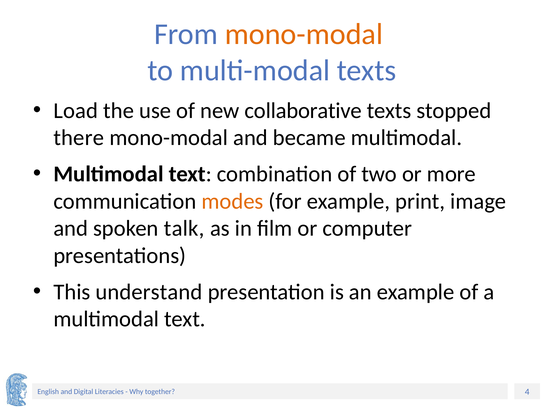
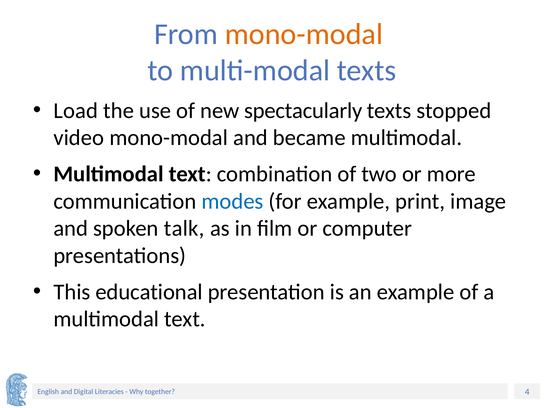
collaborative: collaborative -> spectacularly
there: there -> video
modes colour: orange -> blue
understand: understand -> educational
